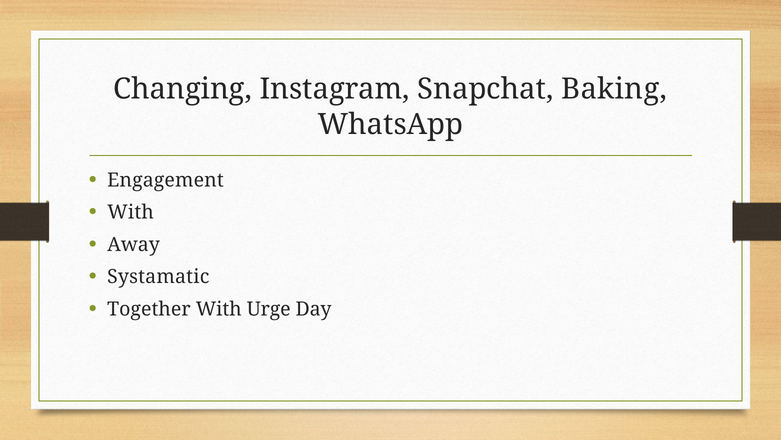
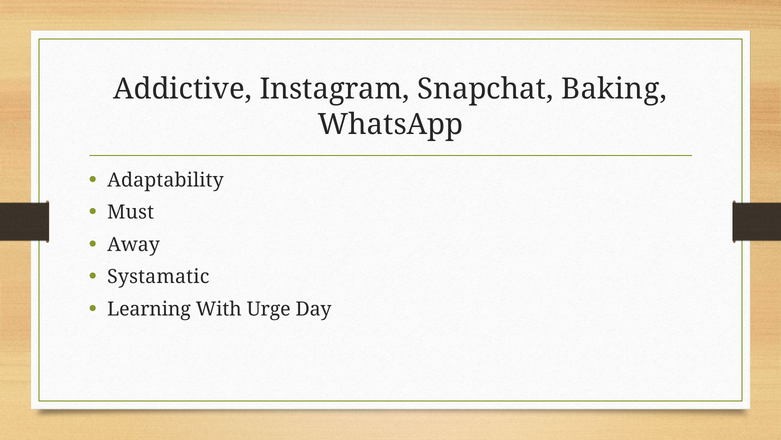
Changing: Changing -> Addictive
Engagement: Engagement -> Adaptability
With at (131, 212): With -> Must
Together: Together -> Learning
